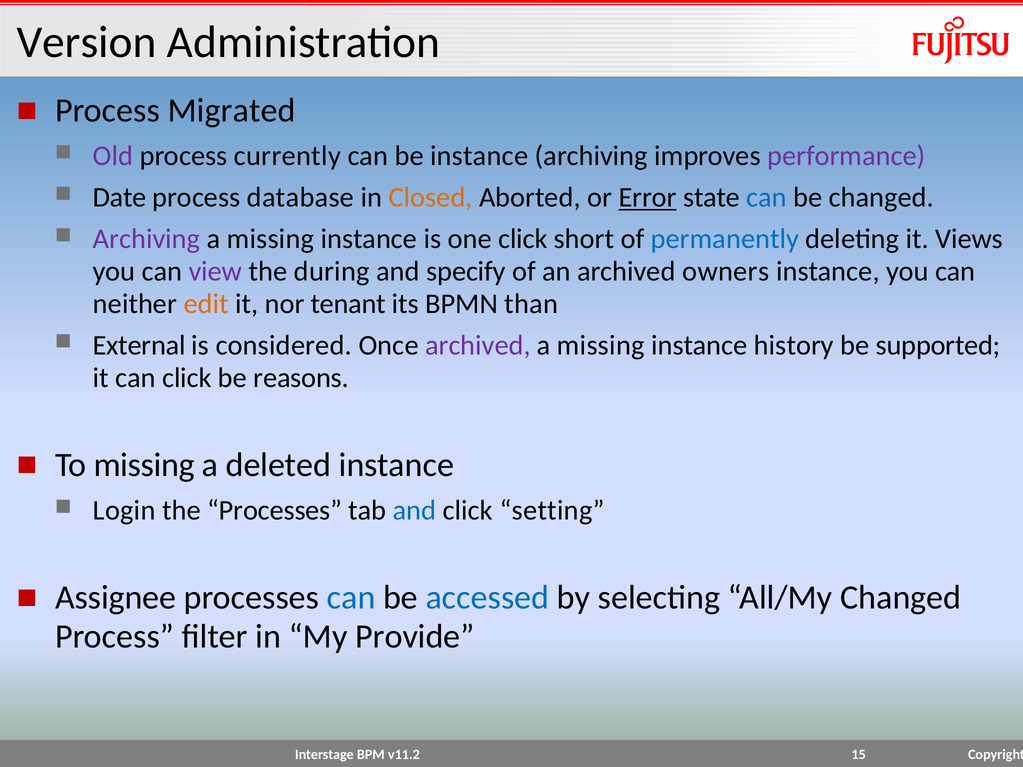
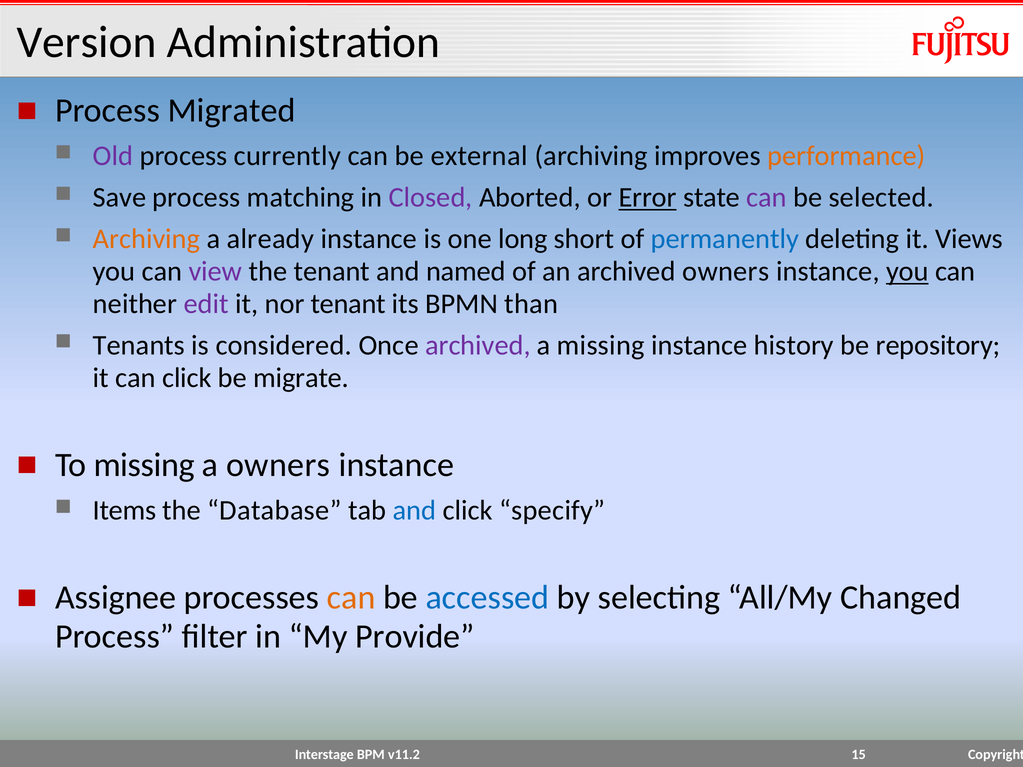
be instance: instance -> external
performance colour: purple -> orange
Date: Date -> Save
database: database -> matching
Closed colour: orange -> purple
can at (767, 198) colour: blue -> purple
be changed: changed -> selected
Archiving at (147, 239) colour: purple -> orange
missing at (270, 239): missing -> already
one click: click -> long
the during: during -> tenant
specify: specify -> named
you at (907, 271) underline: none -> present
edit colour: orange -> purple
External: External -> Tenants
supported: supported -> repository
reasons: reasons -> migrate
a deleted: deleted -> owners
Login: Login -> Items
the Processes: Processes -> Database
setting: setting -> specify
can at (351, 598) colour: blue -> orange
